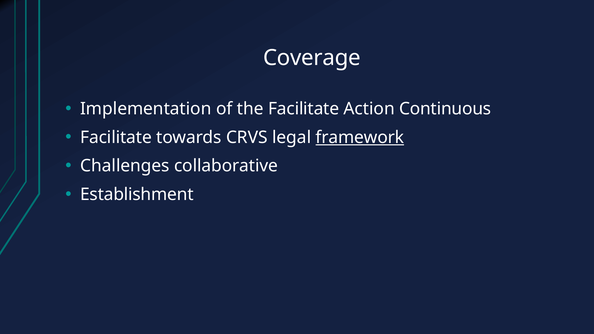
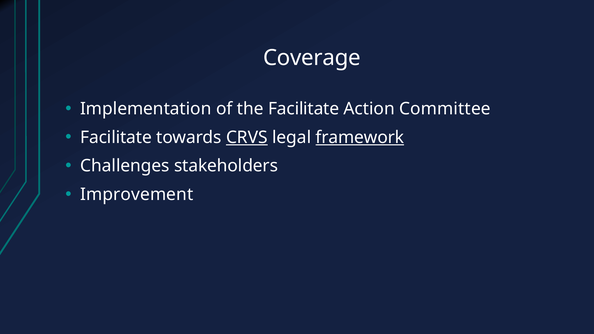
Continuous: Continuous -> Committee
CRVS underline: none -> present
collaborative: collaborative -> stakeholders
Establishment: Establishment -> Improvement
